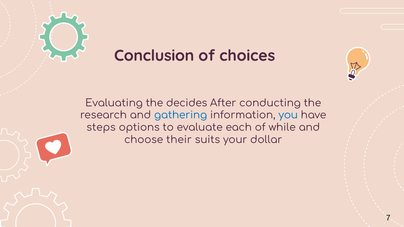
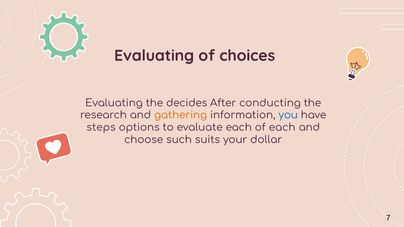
Conclusion at (154, 56): Conclusion -> Evaluating
gathering colour: blue -> orange
of while: while -> each
their: their -> such
